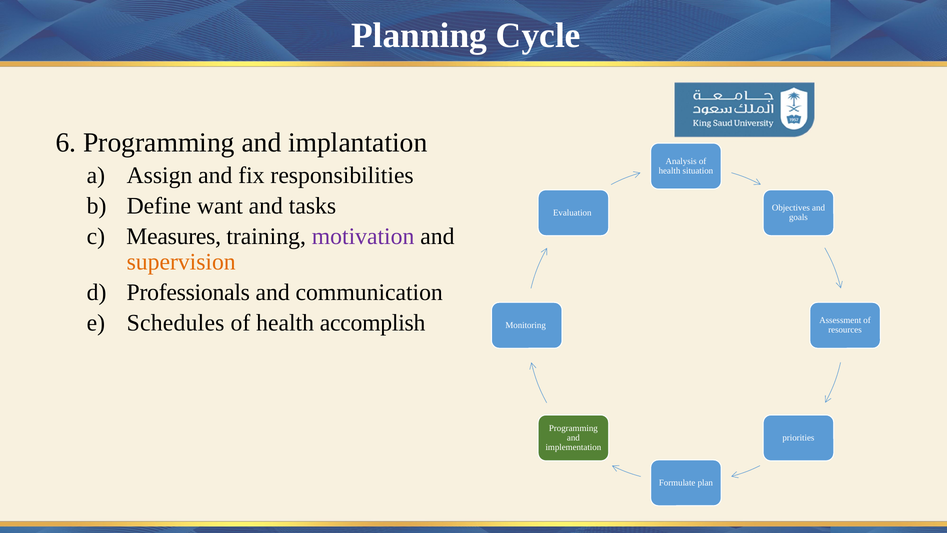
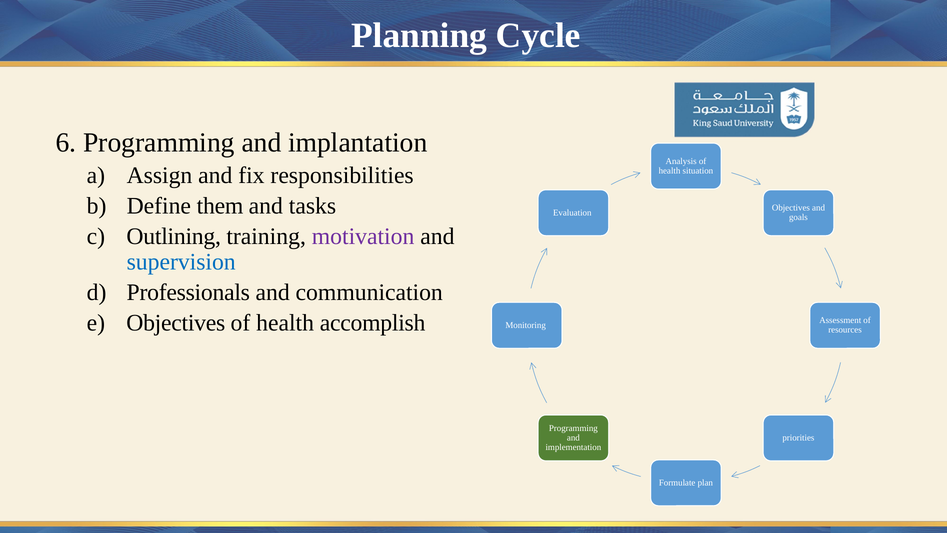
want: want -> them
Measures: Measures -> Outlining
supervision colour: orange -> blue
Schedules at (176, 323): Schedules -> Objectives
